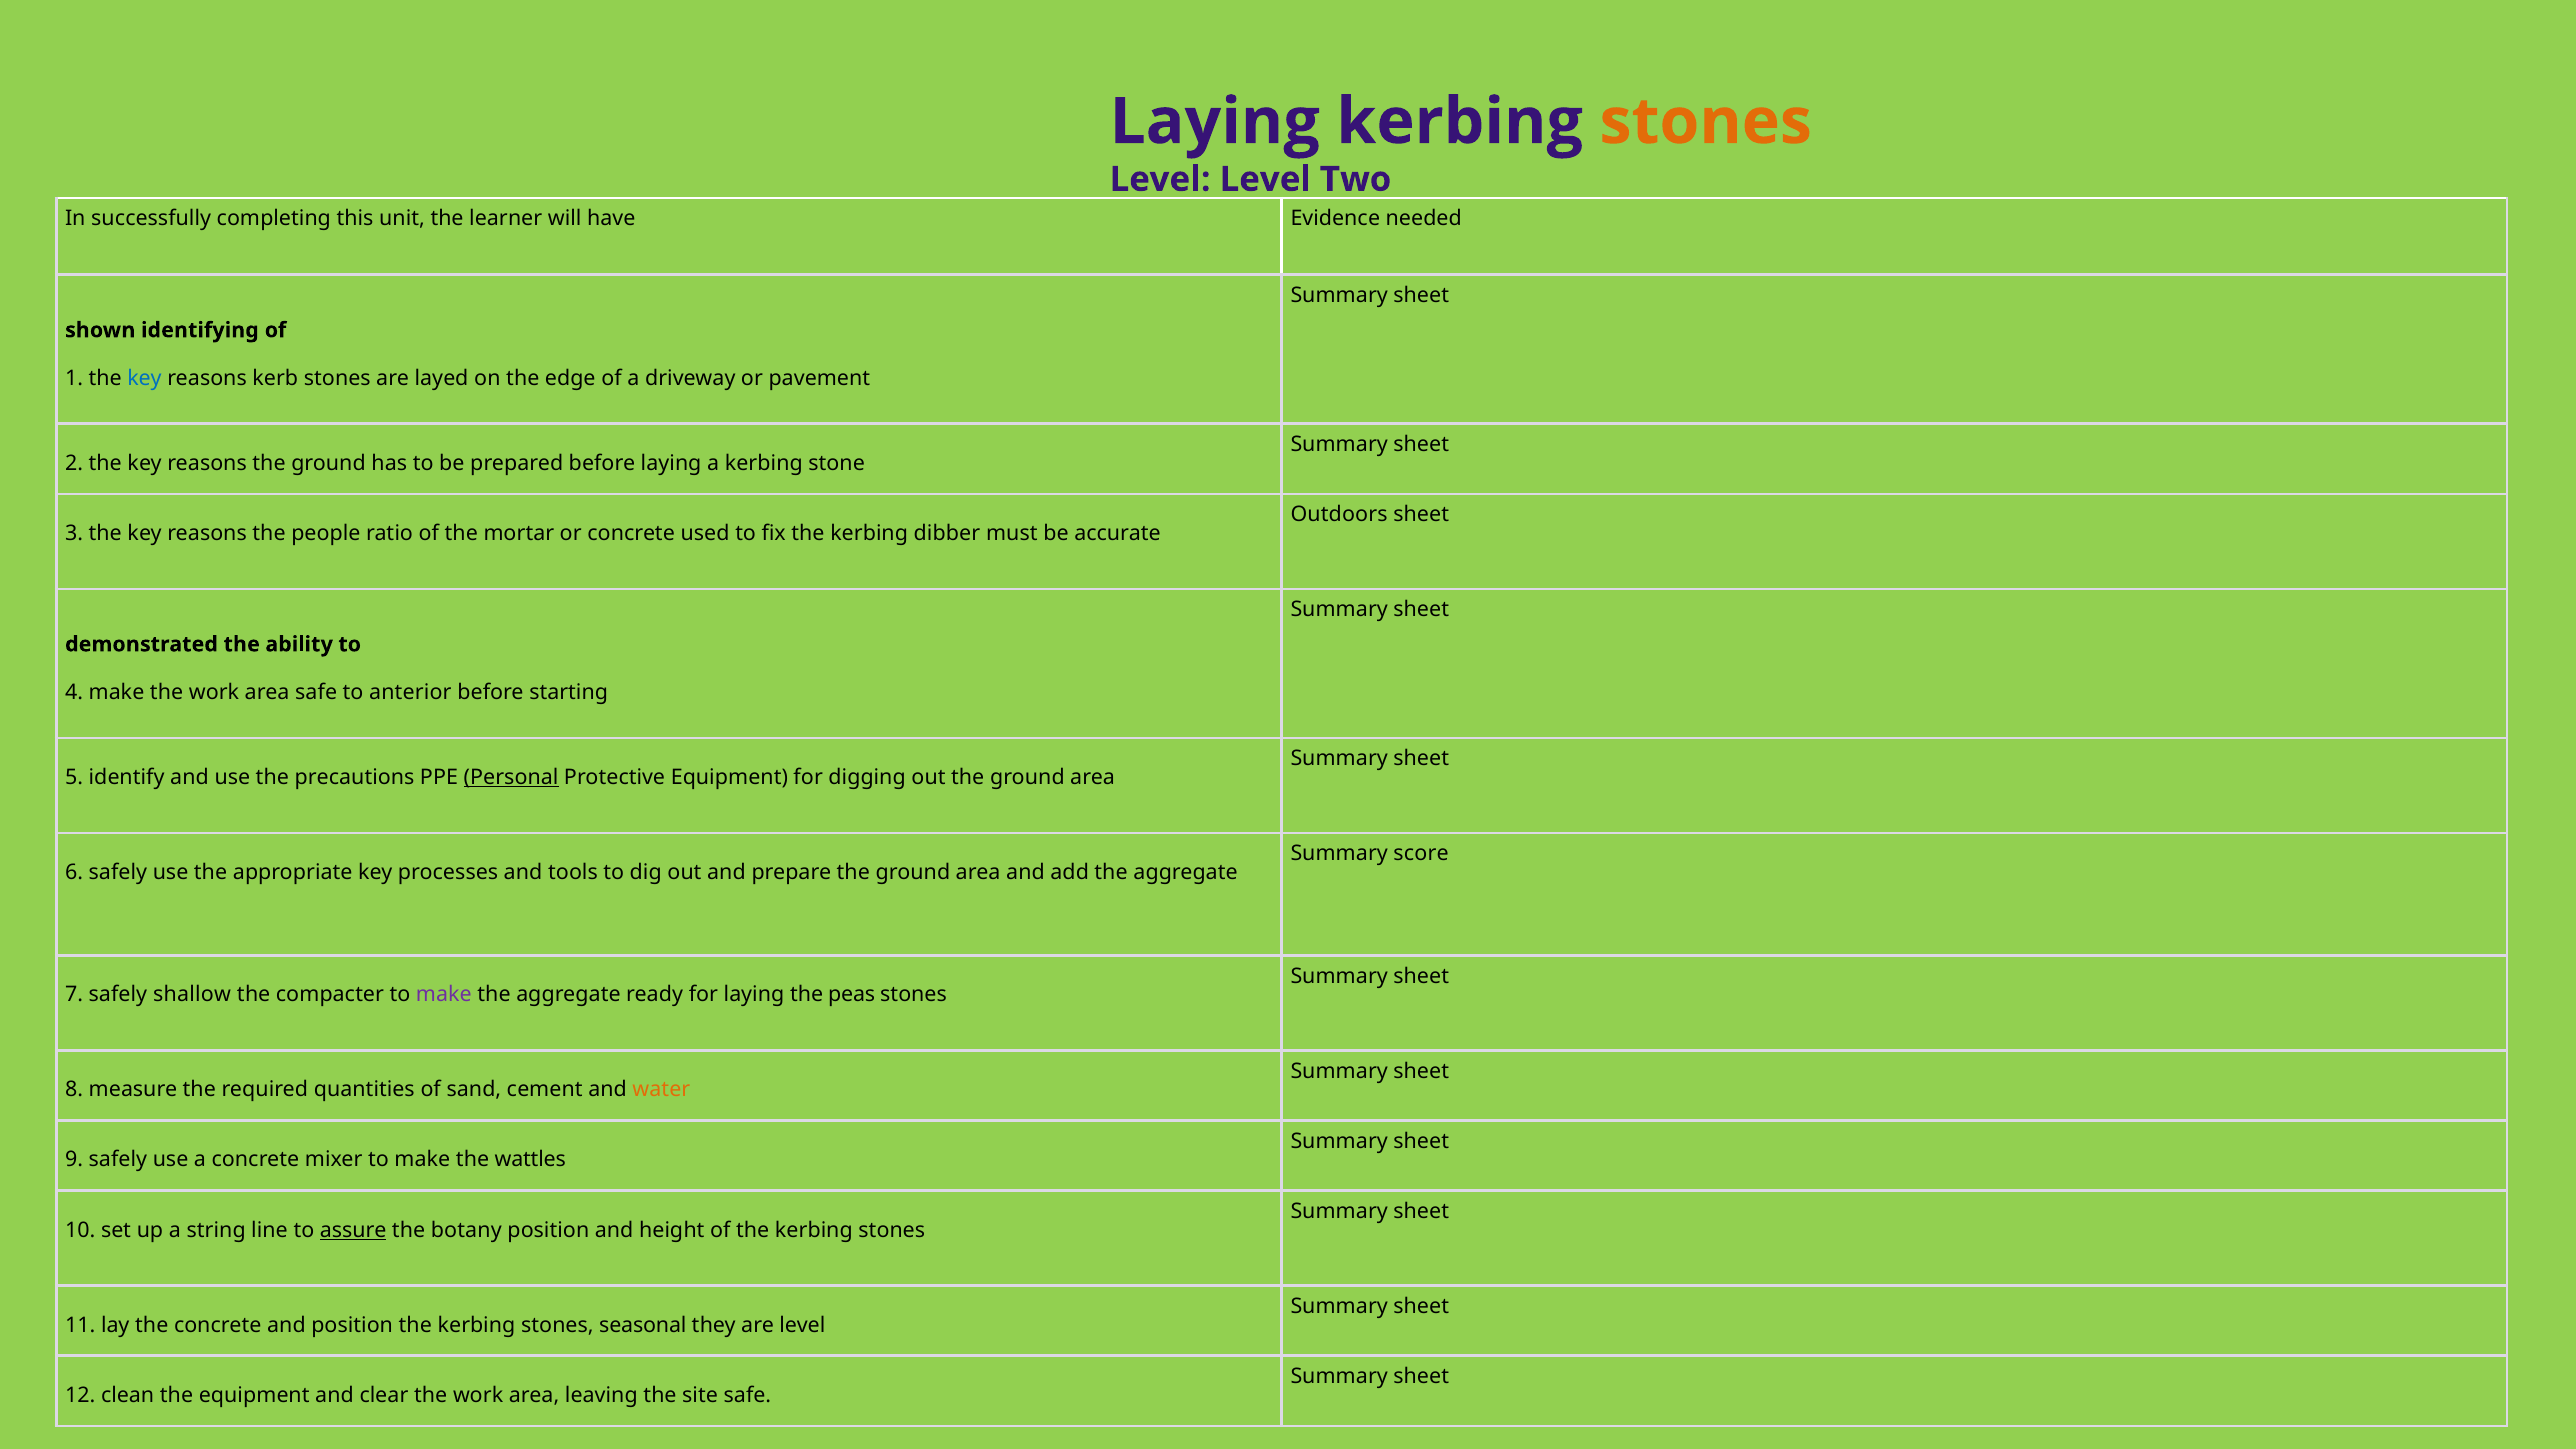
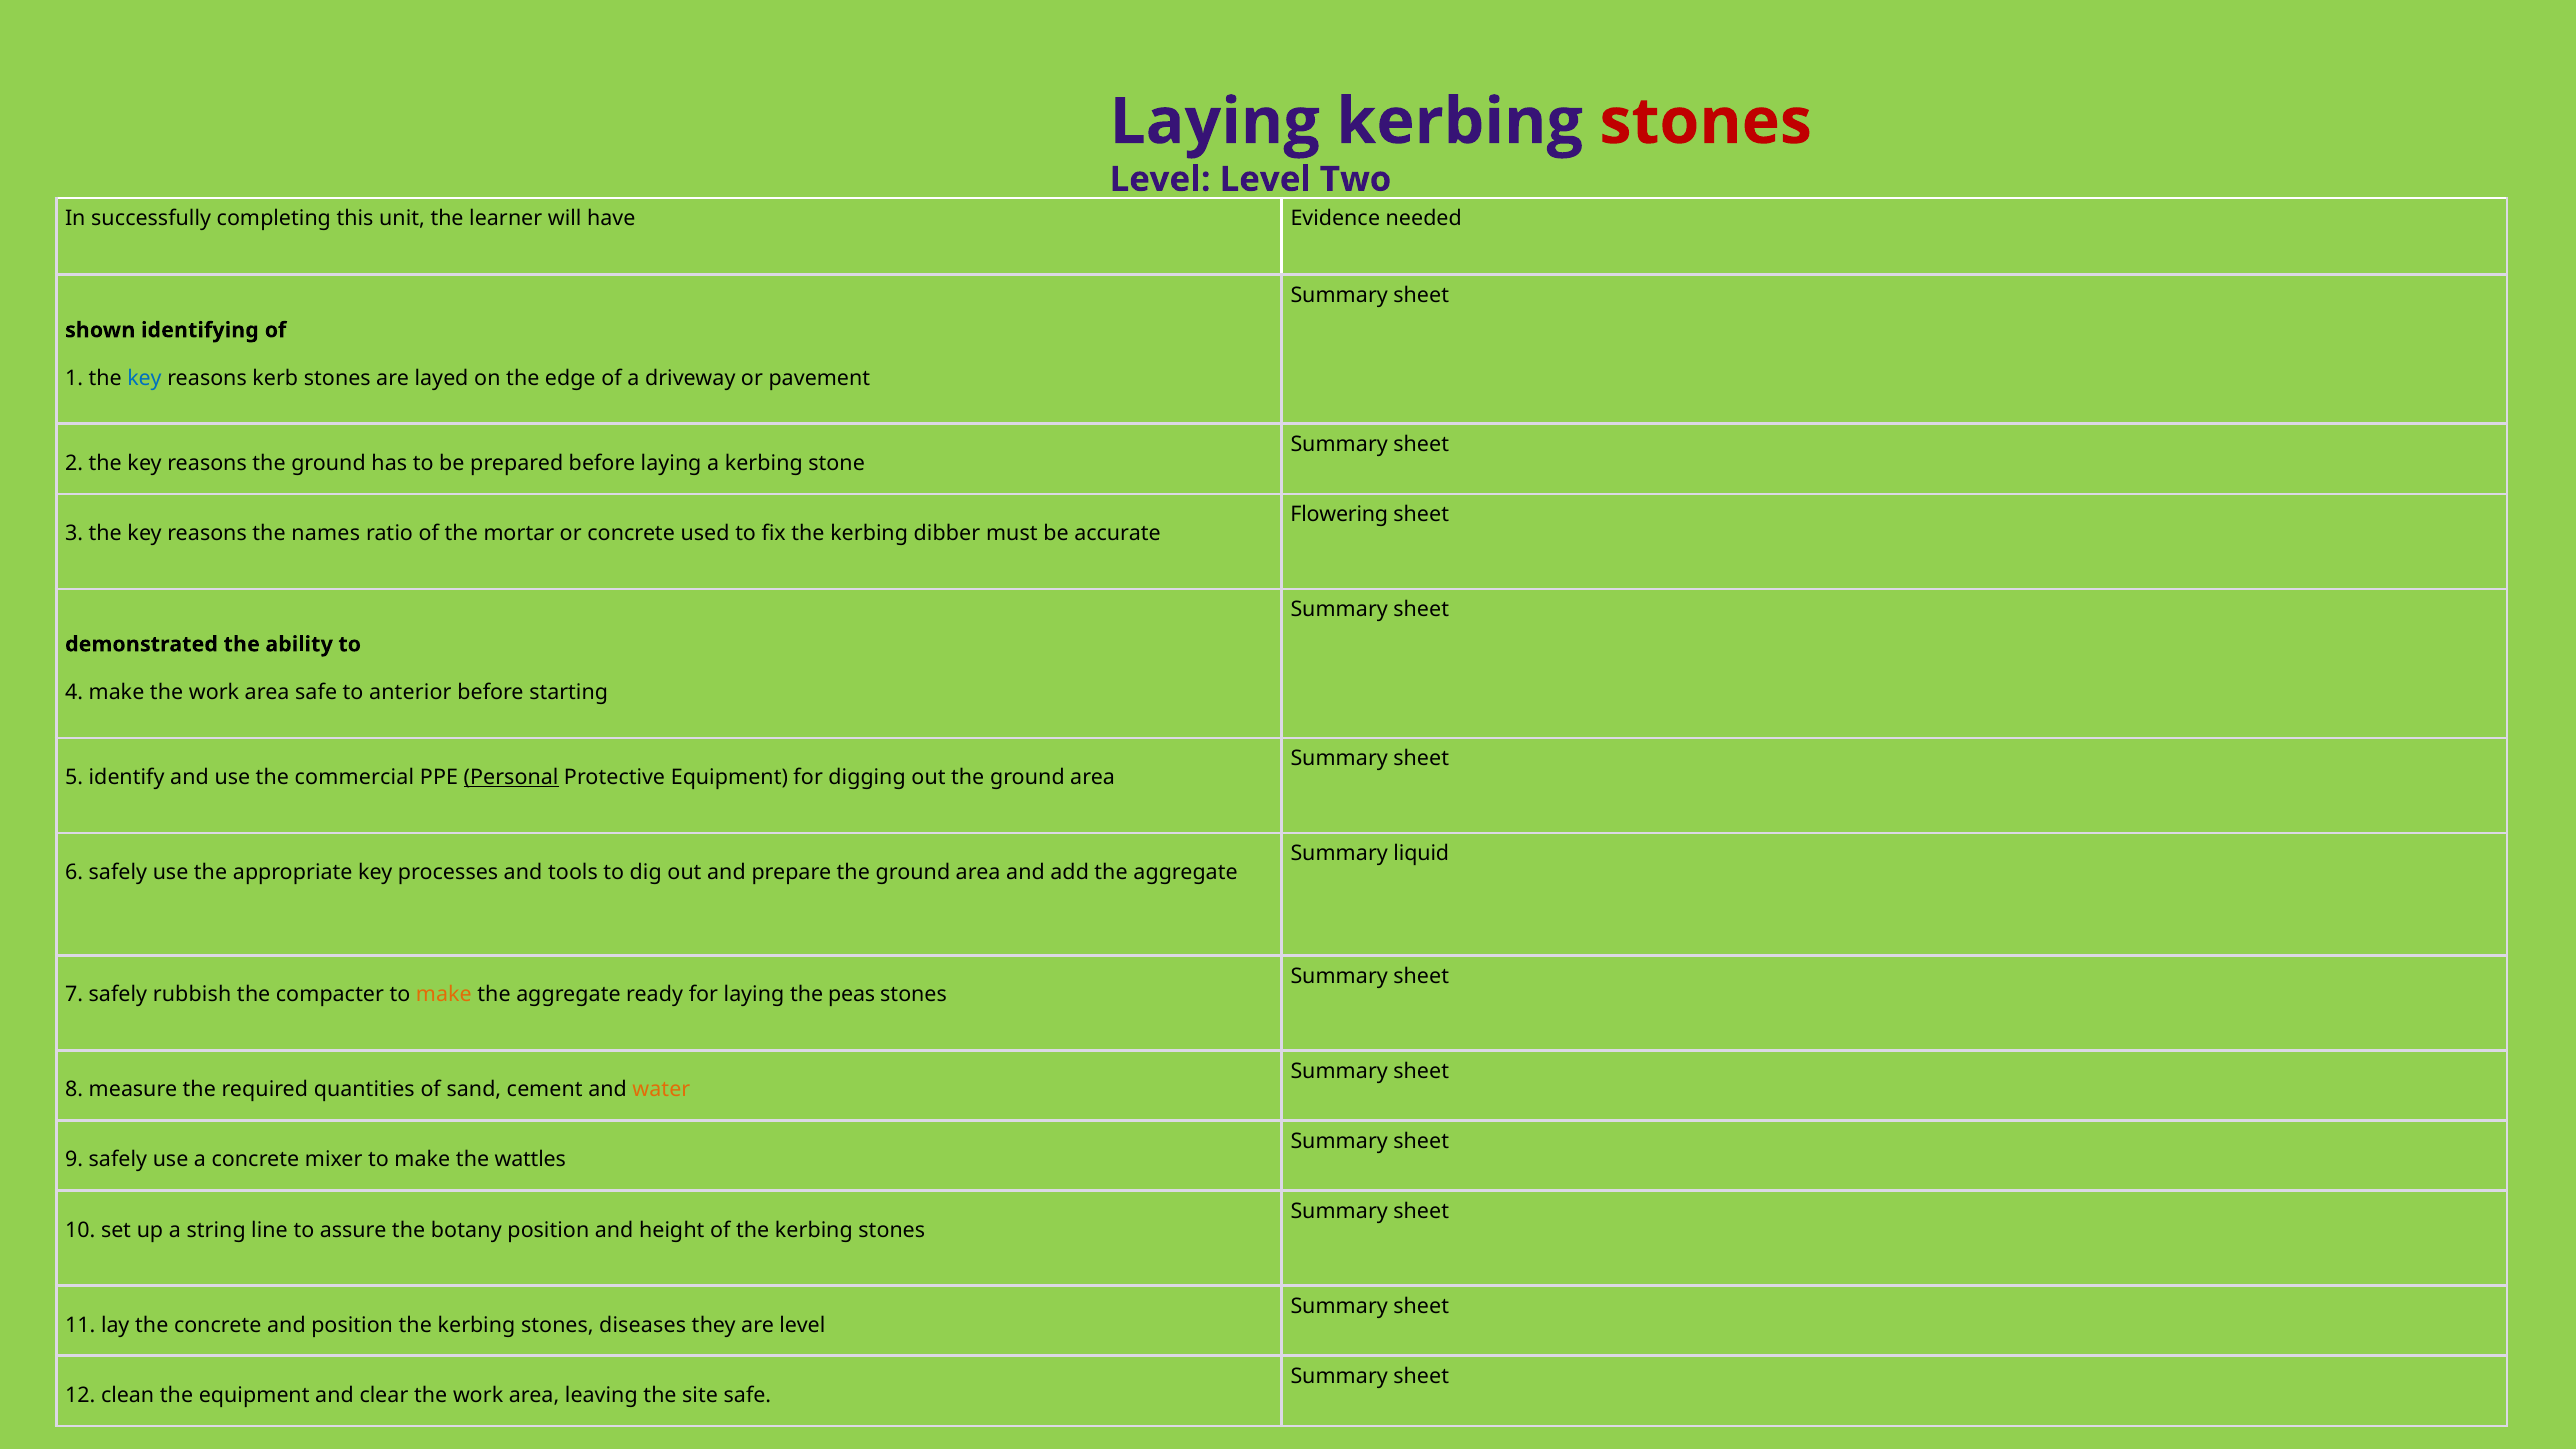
stones at (1706, 122) colour: orange -> red
Outdoors: Outdoors -> Flowering
people: people -> names
precautions: precautions -> commercial
score: score -> liquid
shallow: shallow -> rubbish
make at (444, 995) colour: purple -> orange
assure underline: present -> none
seasonal: seasonal -> diseases
